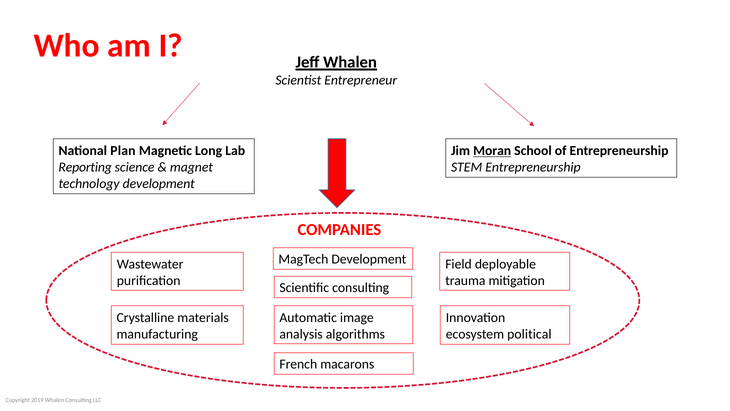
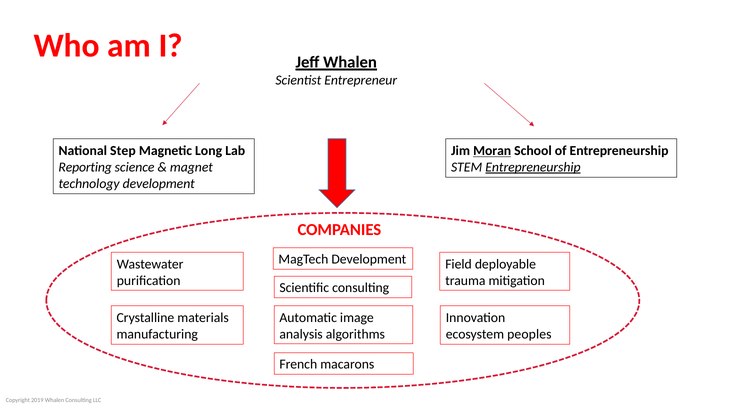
Plan: Plan -> Step
Entrepreneurship at (533, 167) underline: none -> present
political: political -> peoples
